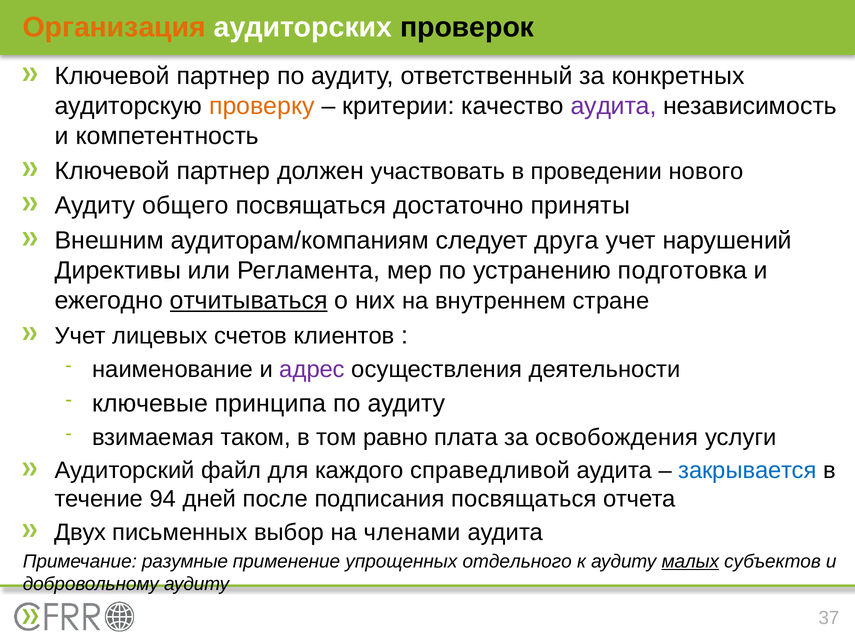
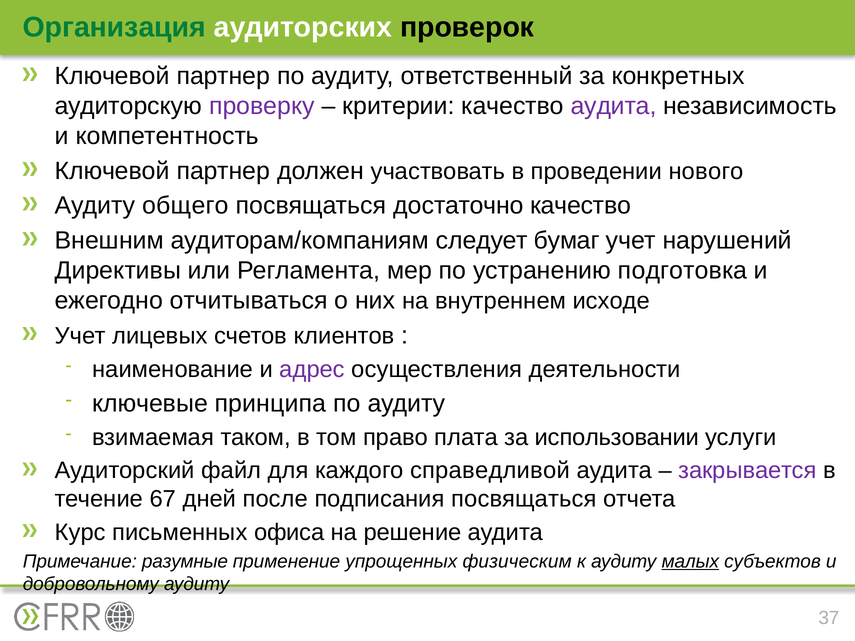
Организация colour: orange -> green
проверку colour: orange -> purple
достаточно приняты: приняты -> качество
друга: друга -> бумаг
отчитываться underline: present -> none
стране: стране -> исходе
равно: равно -> право
освобождения: освобождения -> использовании
закрывается colour: blue -> purple
94: 94 -> 67
Двух: Двух -> Курс
выбор: выбор -> офиса
членами: членами -> решение
отдельного: отдельного -> физическим
